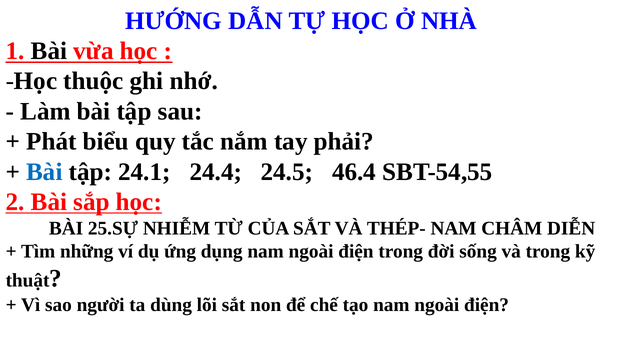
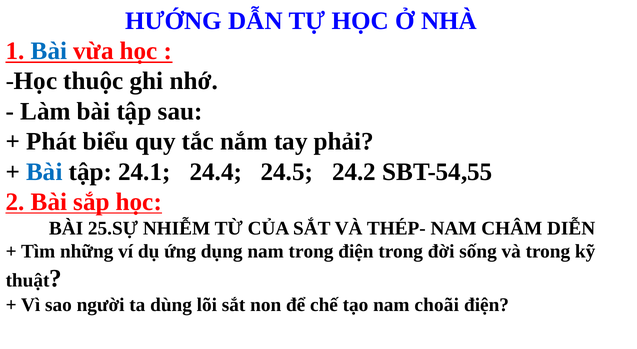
Bài at (49, 51) colour: black -> blue
46.4: 46.4 -> 24.2
dụng nam ngoài: ngoài -> trong
tạo nam ngoài: ngoài -> choãi
